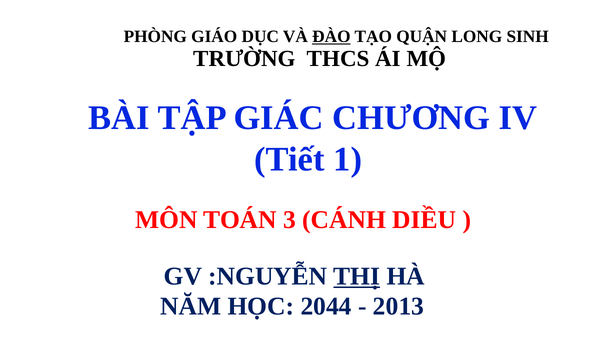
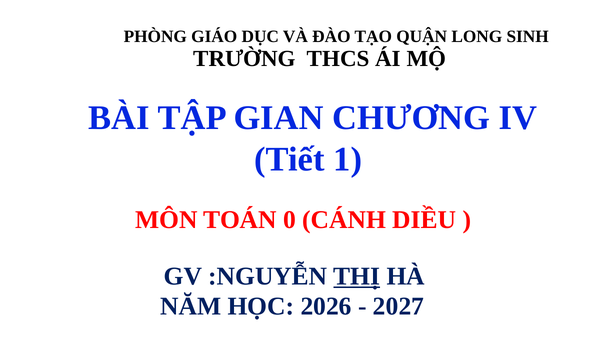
ĐÀO underline: present -> none
GIÁC: GIÁC -> GIAN
3: 3 -> 0
2044: 2044 -> 2026
2013: 2013 -> 2027
